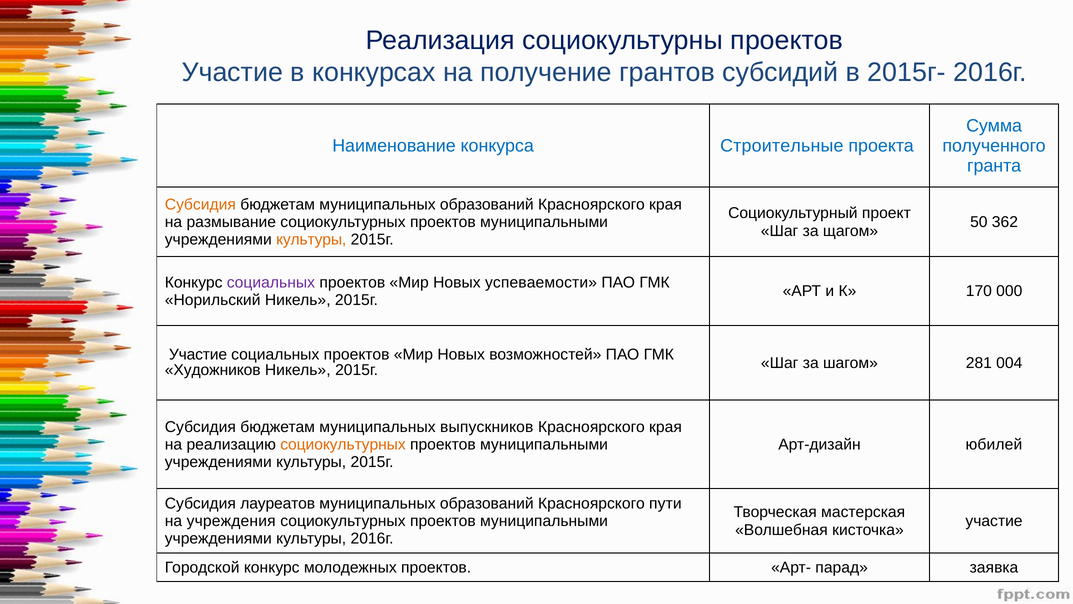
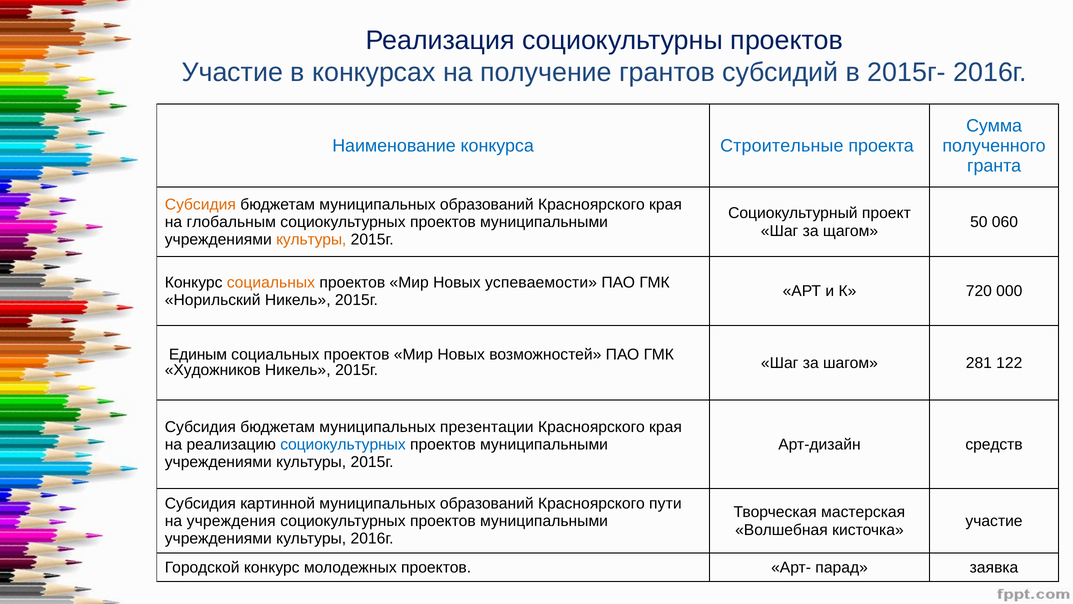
размывание: размывание -> глобальным
362: 362 -> 060
социальных at (271, 282) colour: purple -> orange
170: 170 -> 720
Участие at (198, 354): Участие -> Единым
004: 004 -> 122
выпускников: выпускников -> презентации
социокультурных at (343, 444) colour: orange -> blue
юбилей: юбилей -> средств
лауреатов: лауреатов -> картинной
